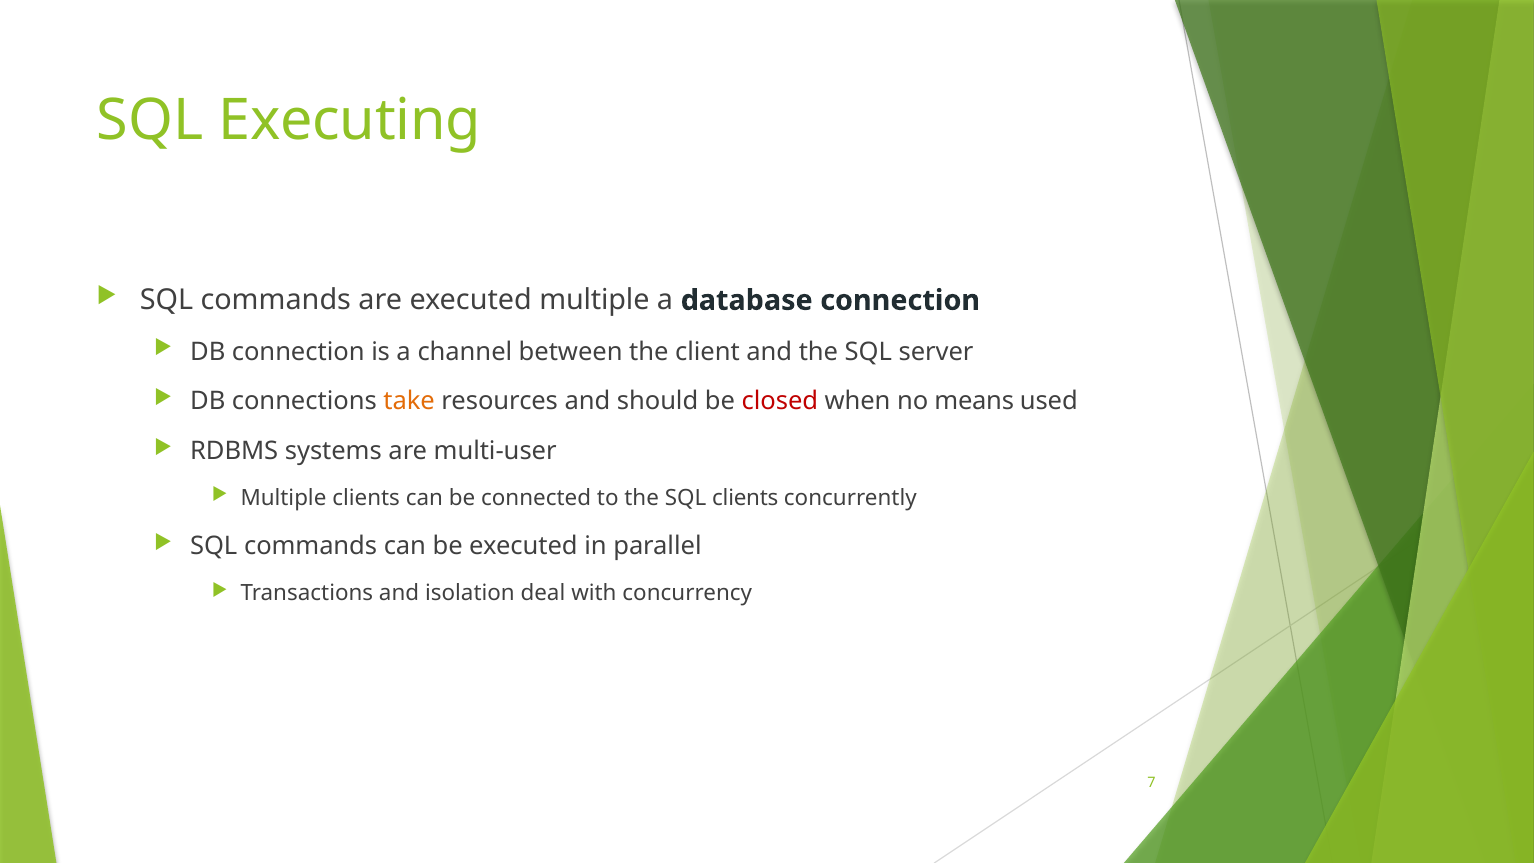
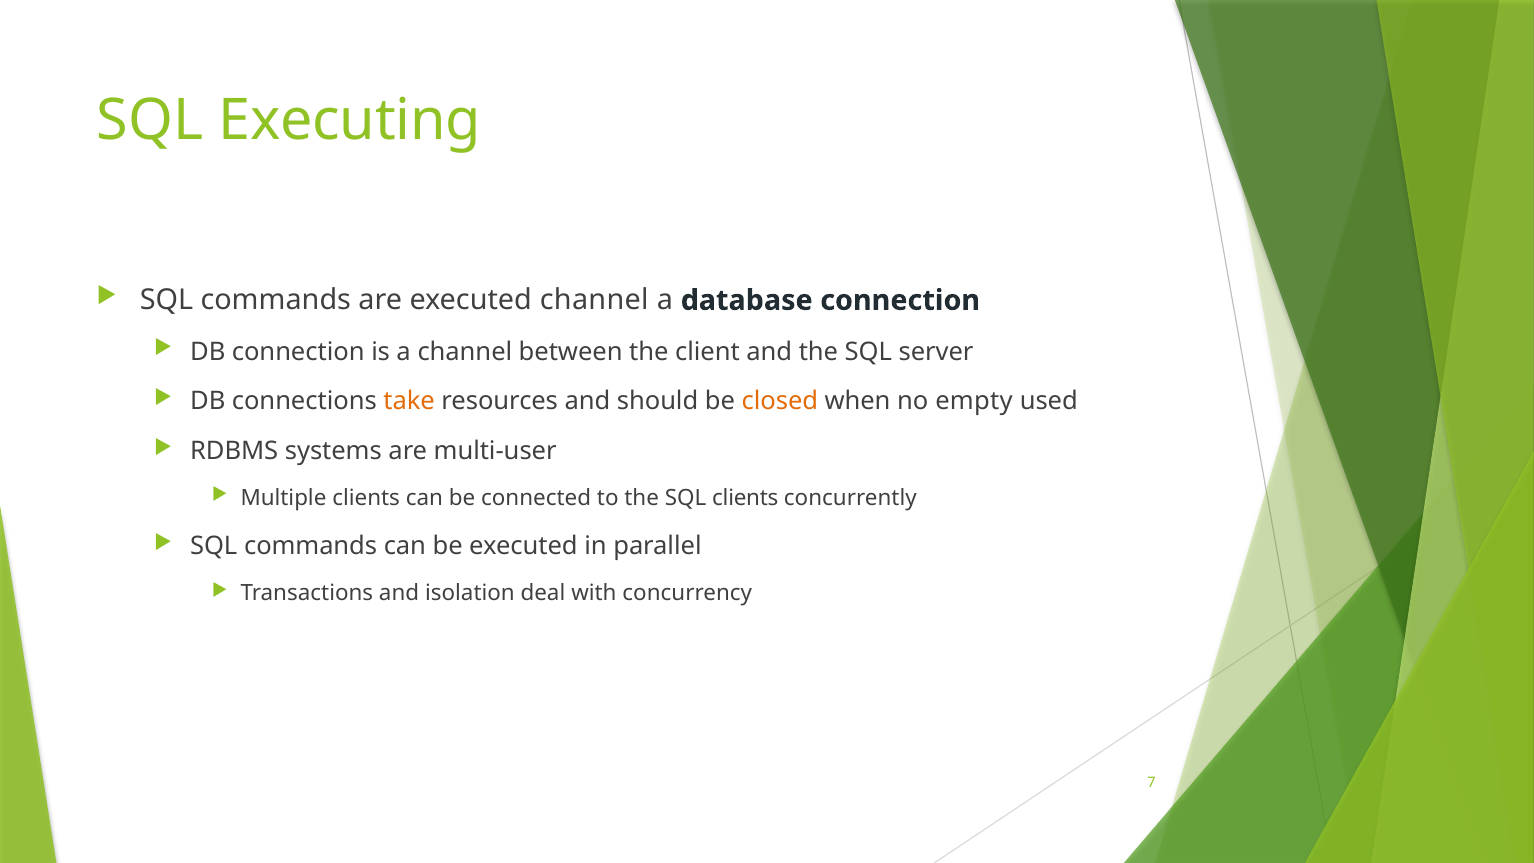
executed multiple: multiple -> channel
closed colour: red -> orange
means: means -> empty
